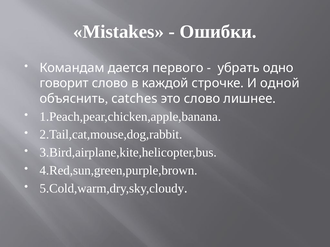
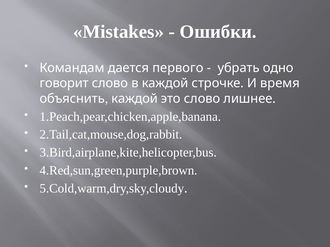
одной: одной -> время
catches at (134, 99): catches -> каждой
